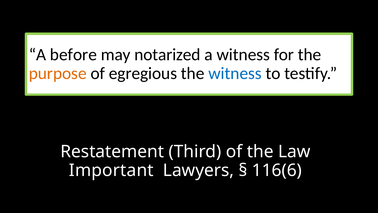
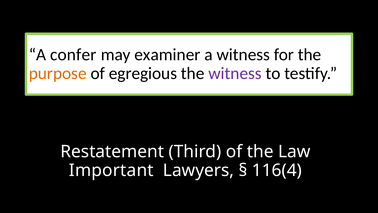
before: before -> confer
notarized: notarized -> examiner
witness at (235, 73) colour: blue -> purple
116(6: 116(6 -> 116(4
